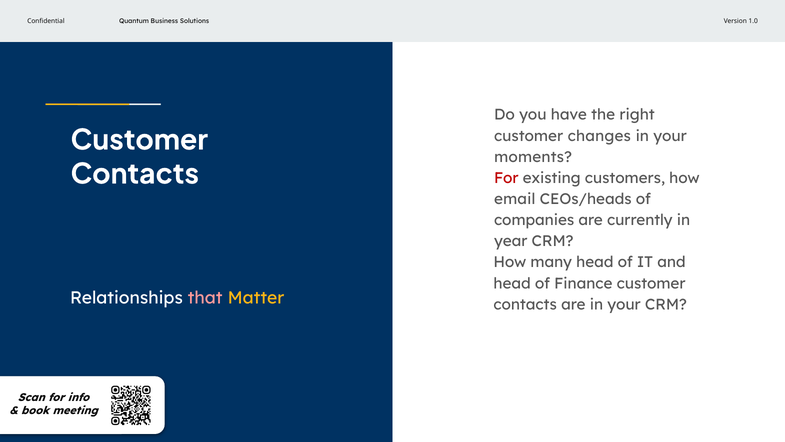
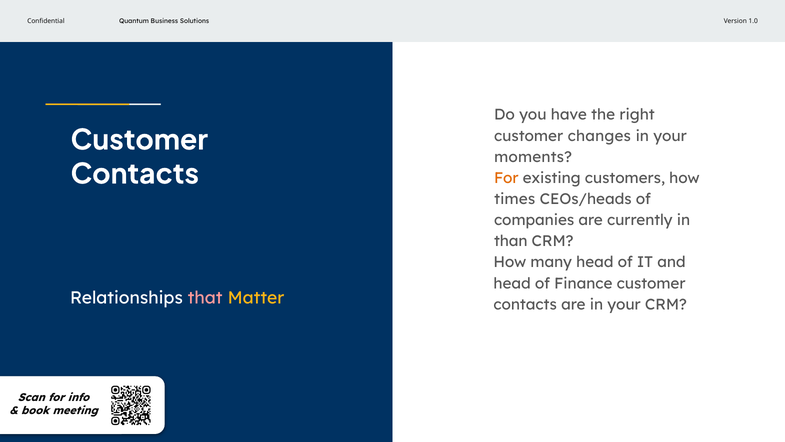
For at (506, 178) colour: red -> orange
email: email -> times
year: year -> than
